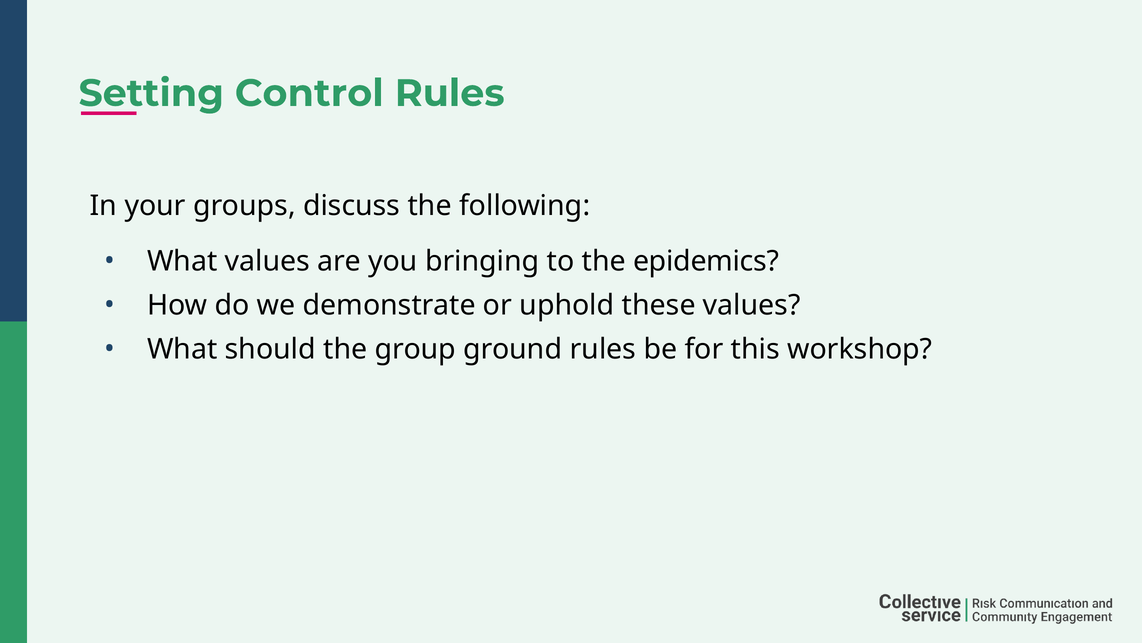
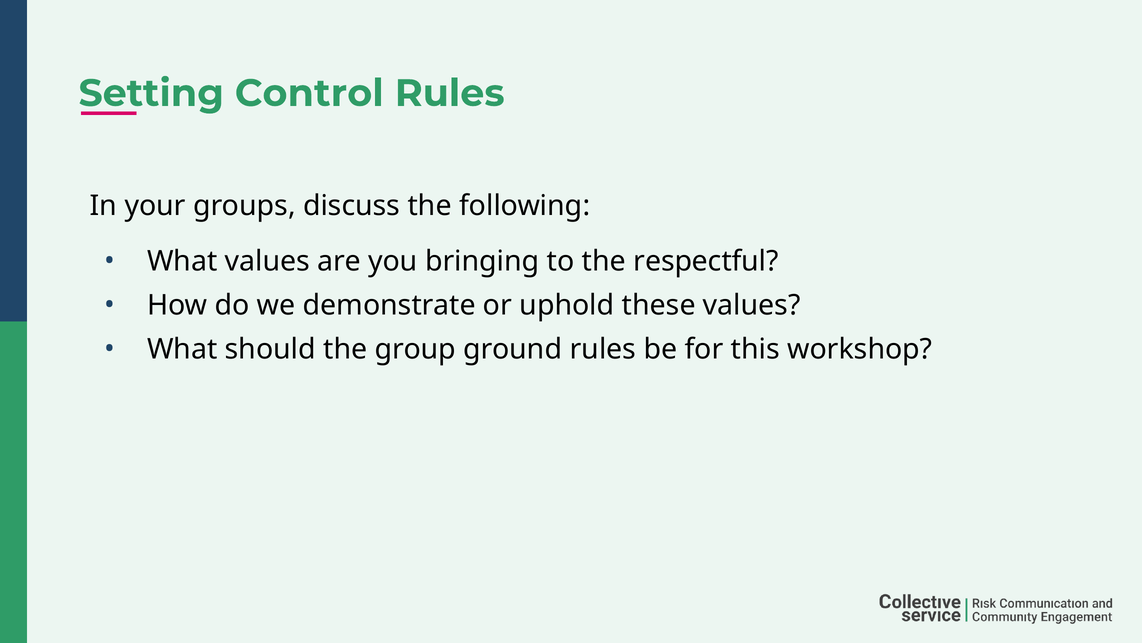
epidemics: epidemics -> respectful
